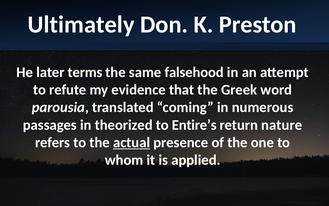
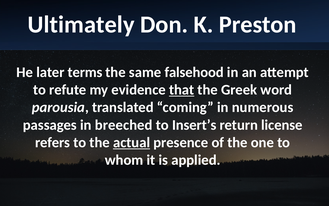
that underline: none -> present
theorized: theorized -> breeched
Entire’s: Entire’s -> Insert’s
nature: nature -> license
